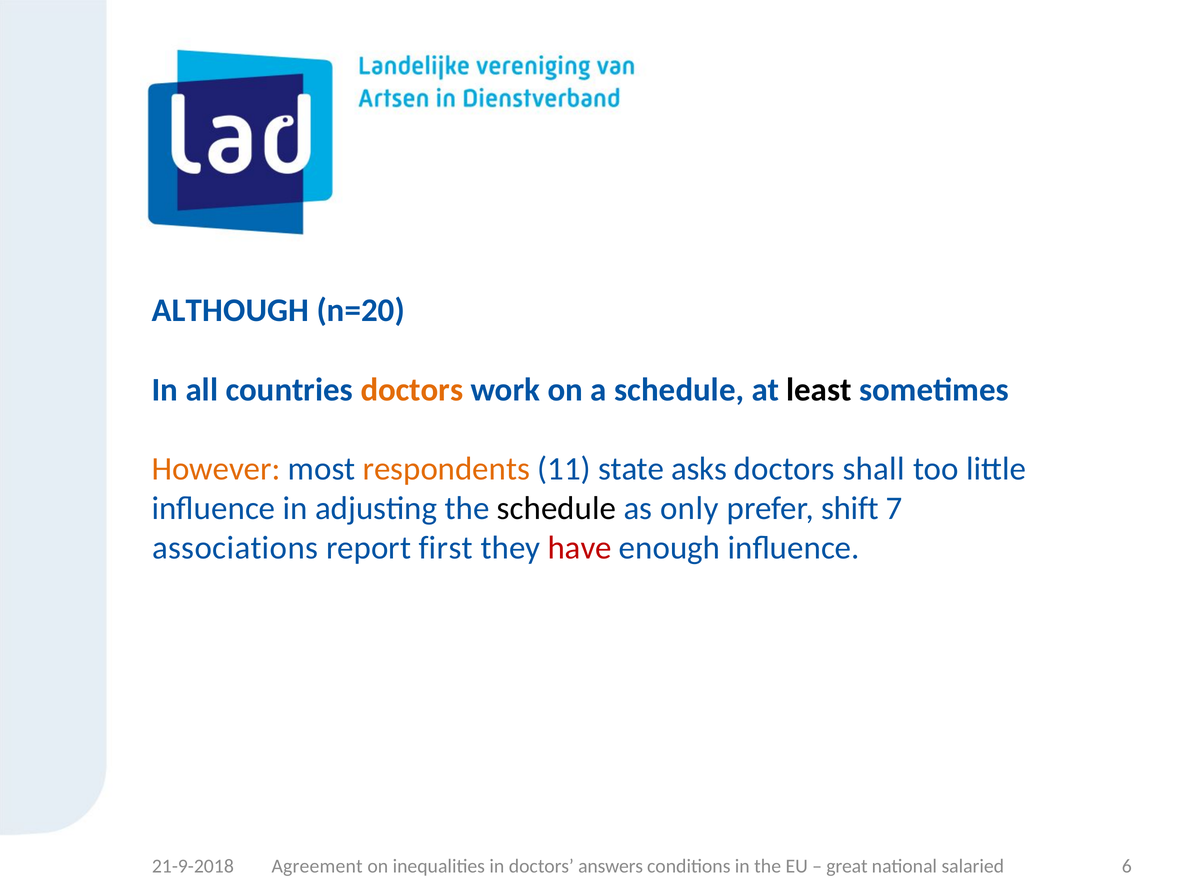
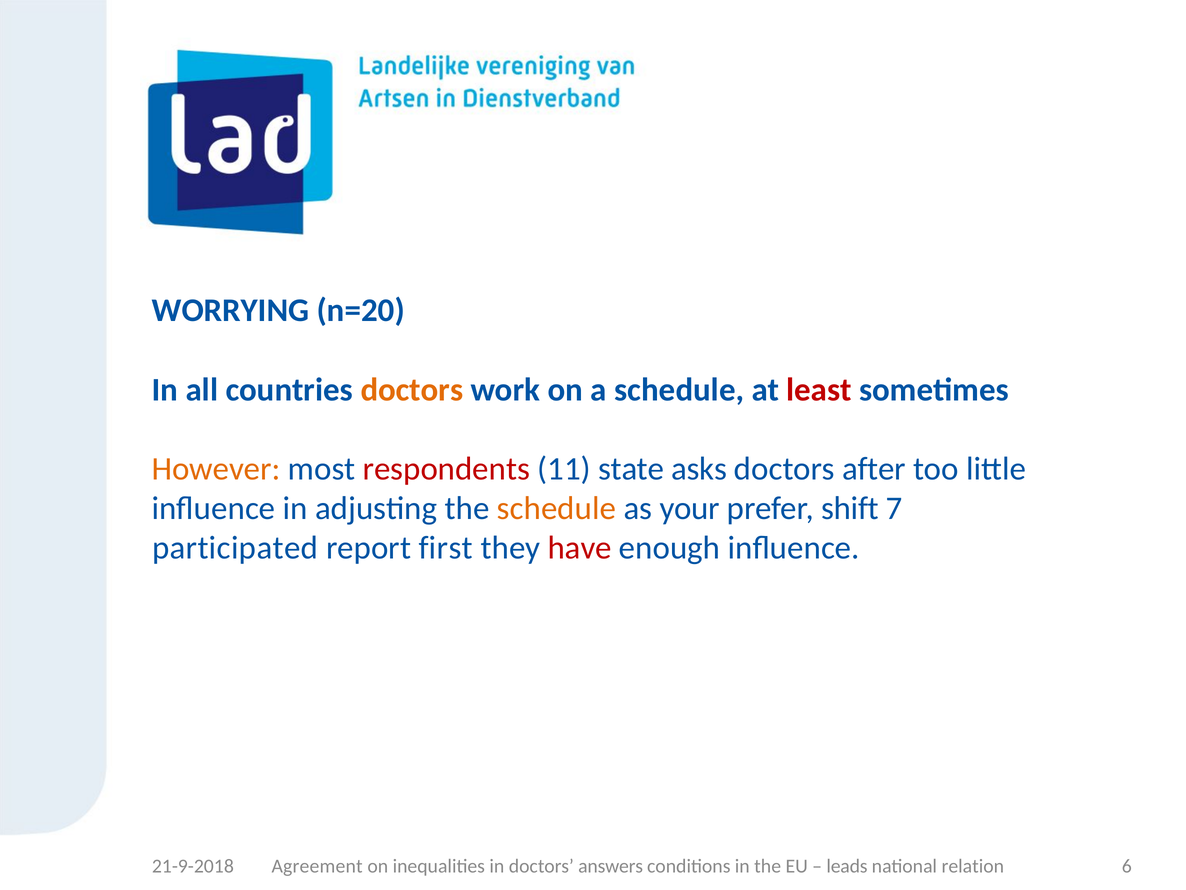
ALTHOUGH: ALTHOUGH -> WORRYING
least colour: black -> red
respondents colour: orange -> red
shall: shall -> after
schedule at (556, 508) colour: black -> orange
only: only -> your
associations: associations -> participated
great: great -> leads
salaried: salaried -> relation
